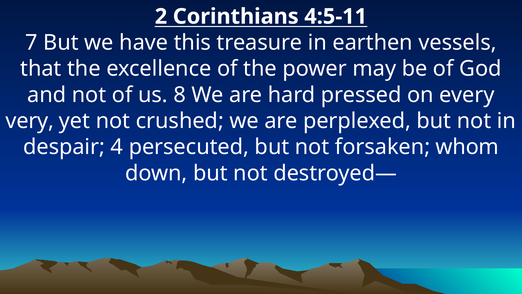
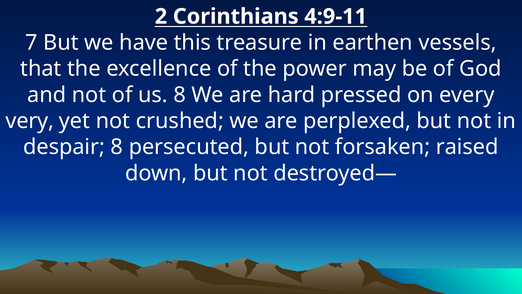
4:5-11: 4:5-11 -> 4:9-11
despair 4: 4 -> 8
whom: whom -> raised
